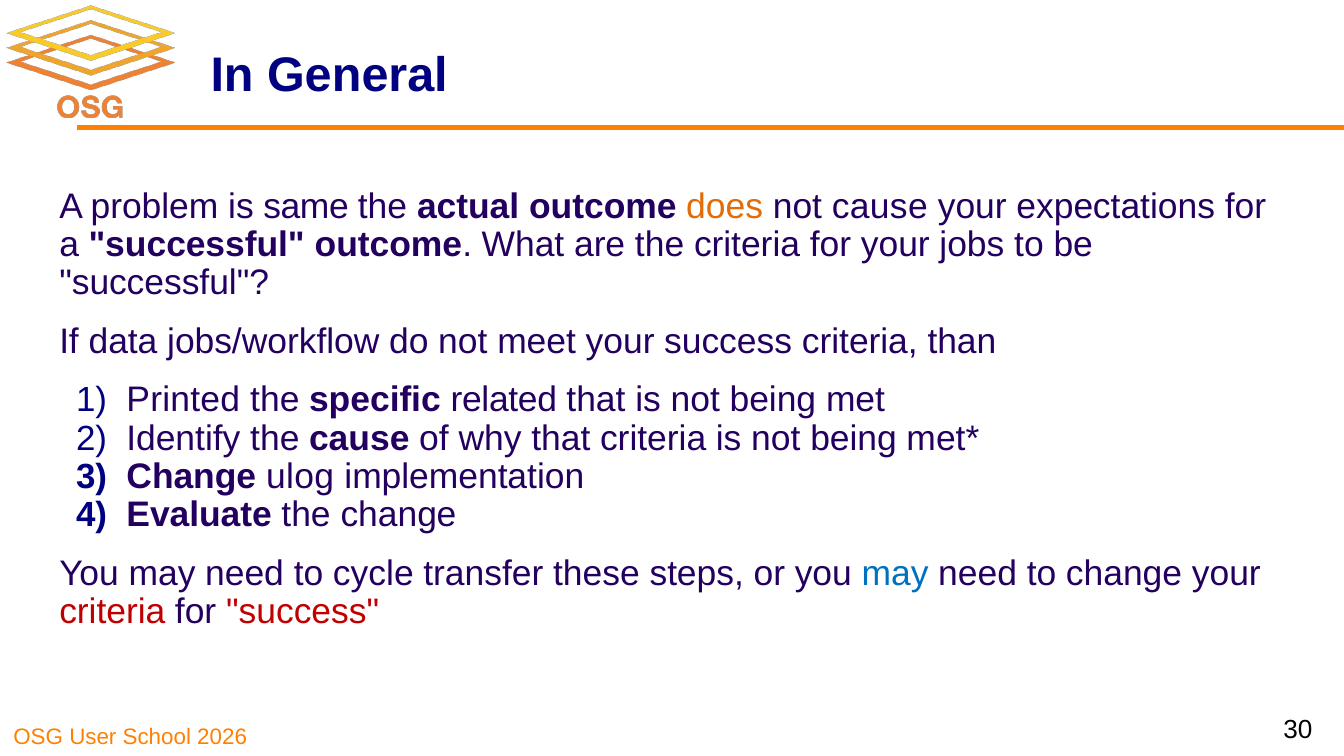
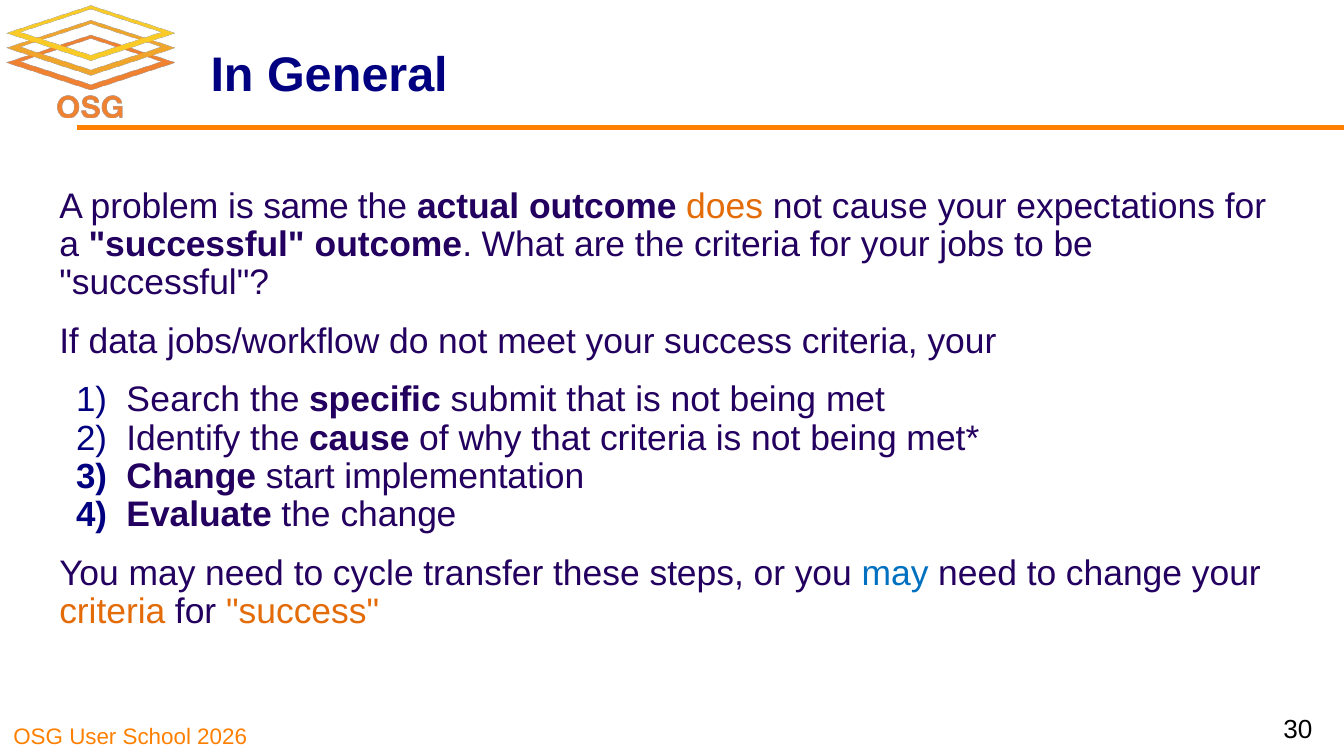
criteria than: than -> your
Printed: Printed -> Search
related: related -> submit
ulog: ulog -> start
criteria at (112, 612) colour: red -> orange
success at (303, 612) colour: red -> orange
